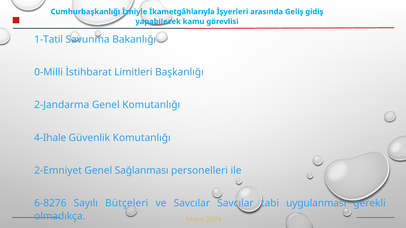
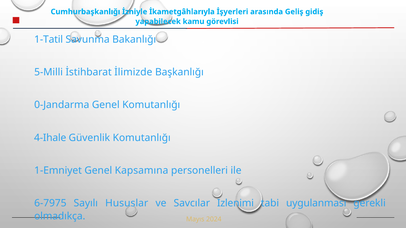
0-Milli: 0-Milli -> 5-Milli
Limitleri: Limitleri -> İlimizde
2-Jandarma: 2-Jandarma -> 0-Jandarma
2-Emniyet: 2-Emniyet -> 1-Emniyet
Sağlanması: Sağlanması -> Kapsamına
6-8276: 6-8276 -> 6-7975
Bütçeleri: Bütçeleri -> Hususlar
Savcılar Savcılar: Savcılar -> Izlenimi
